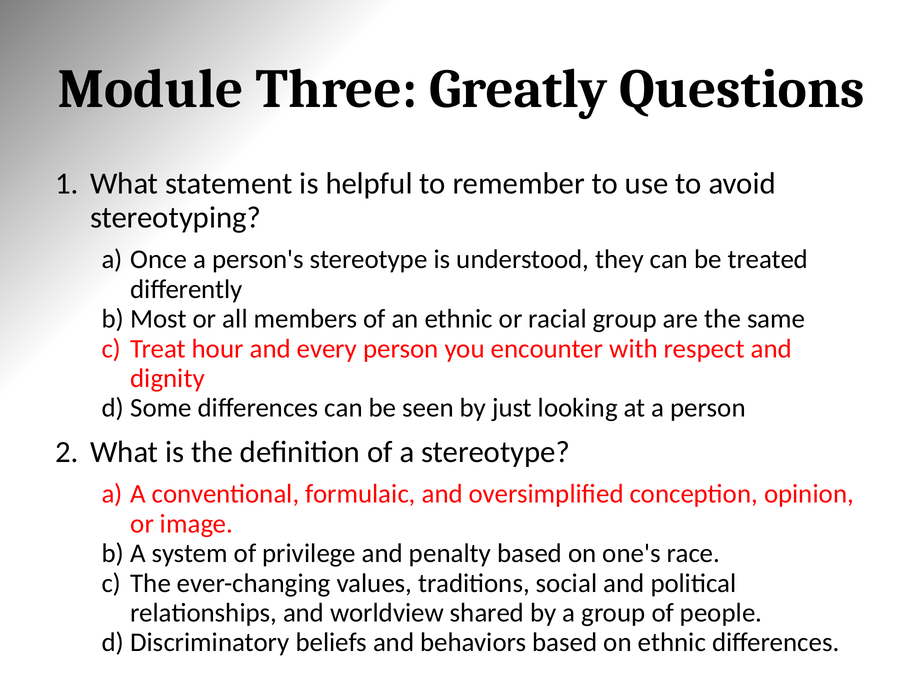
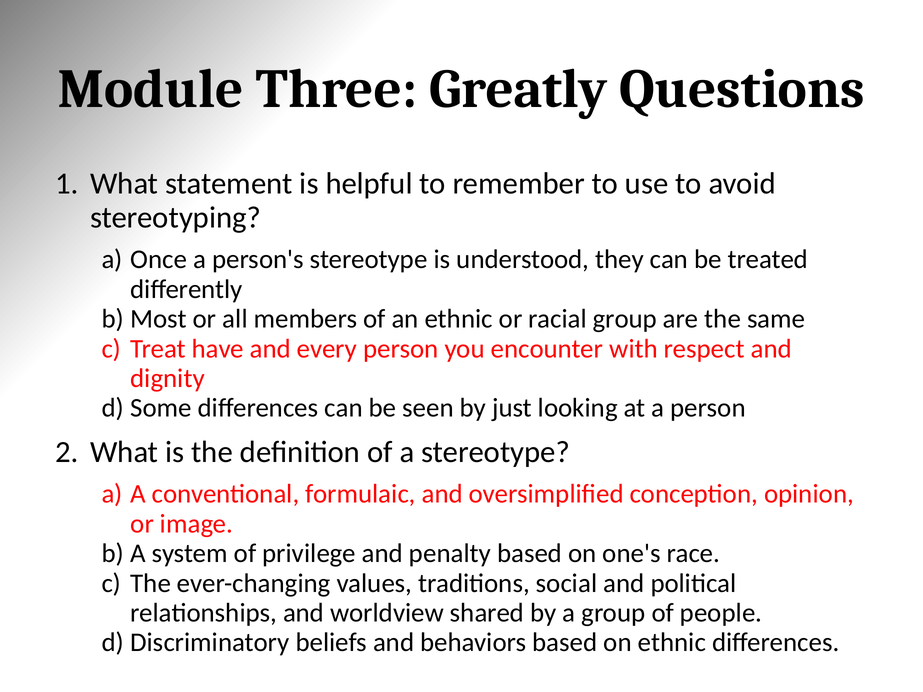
hour: hour -> have
